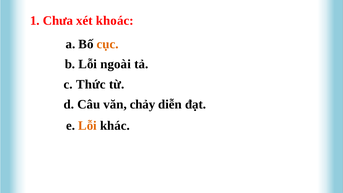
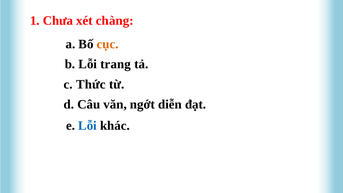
khoác: khoác -> chàng
ngoài: ngoài -> trang
chảy: chảy -> ngớt
Lỗi at (88, 126) colour: orange -> blue
